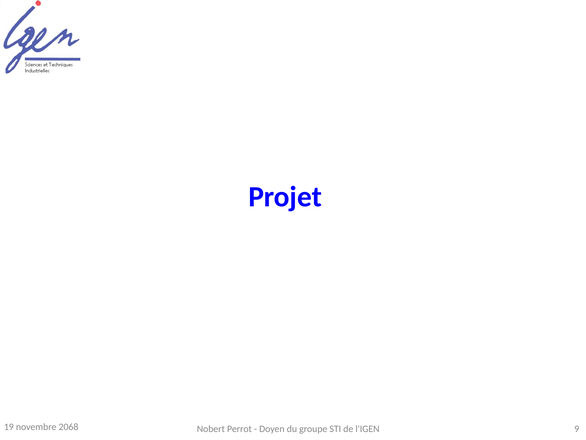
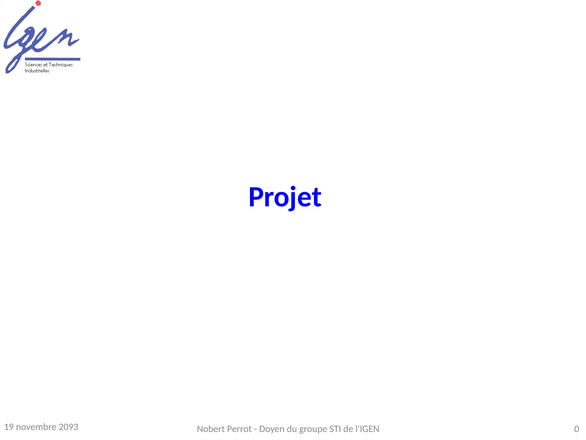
2068: 2068 -> 2093
9: 9 -> 0
